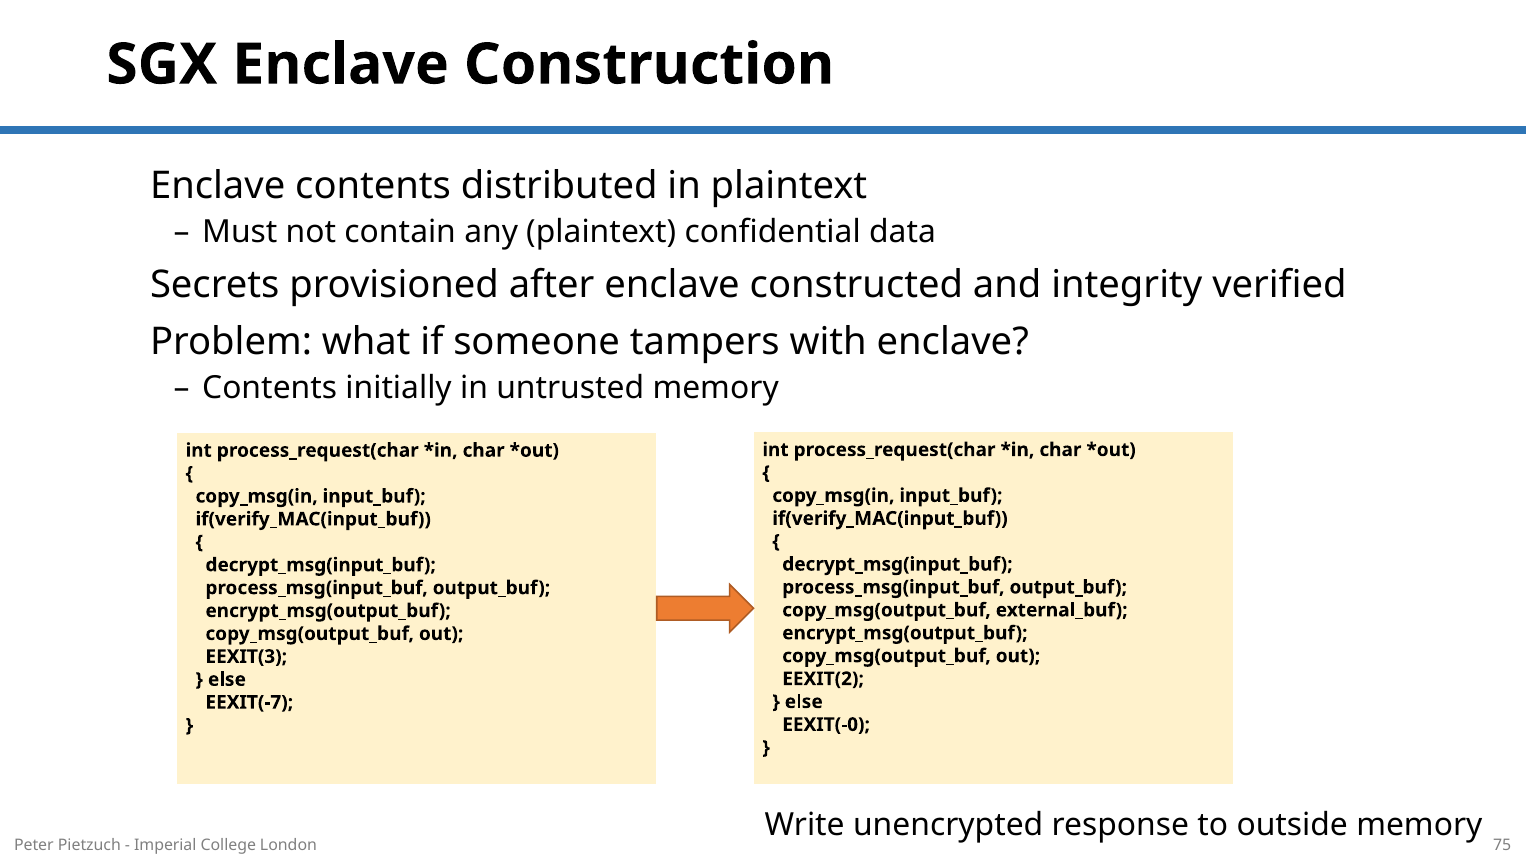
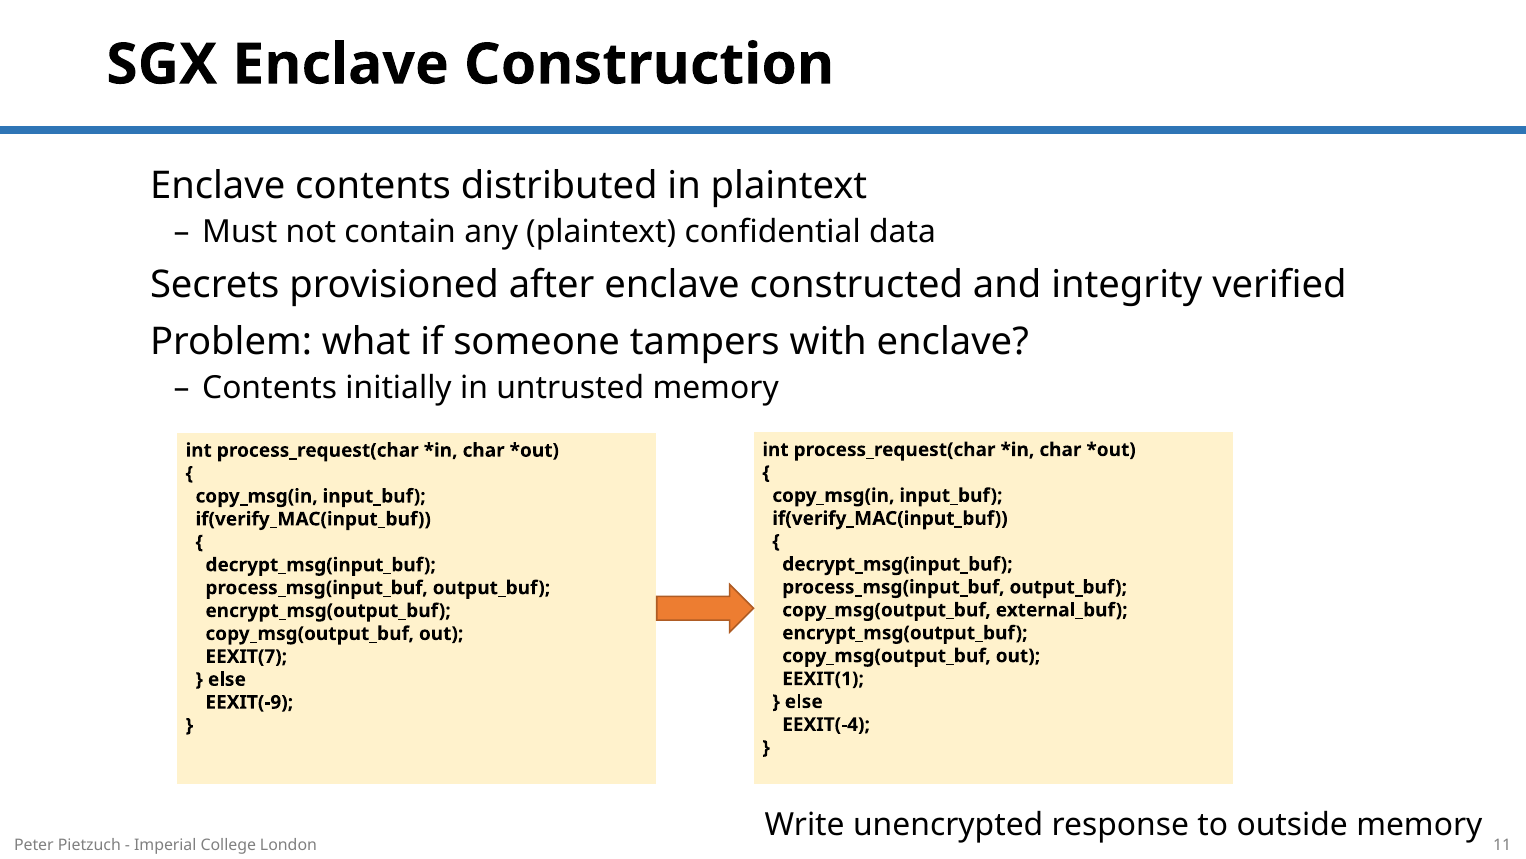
EEXIT(3: EEXIT(3 -> EEXIT(7
EEXIT(2: EEXIT(2 -> EEXIT(1
EEXIT(-7: EEXIT(-7 -> EEXIT(-9
EEXIT(-0: EEXIT(-0 -> EEXIT(-4
75: 75 -> 11
